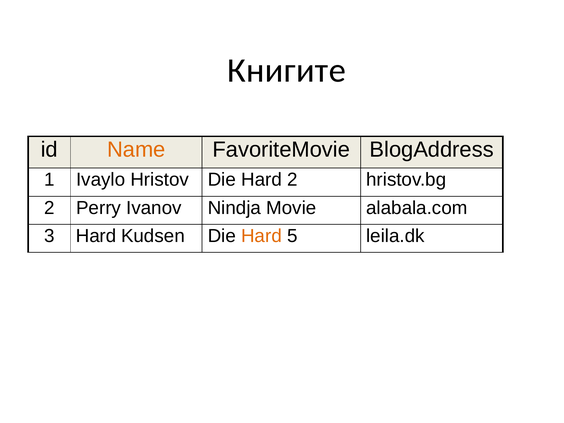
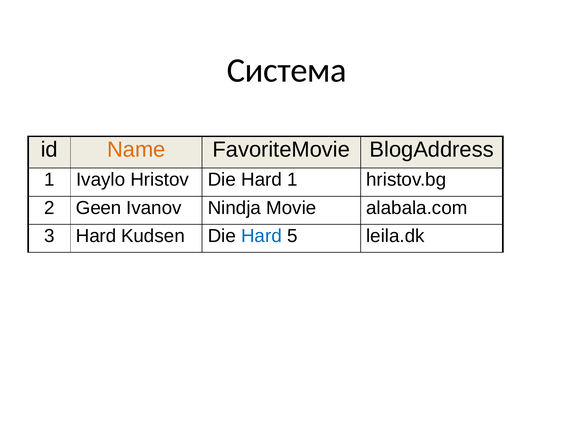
Книгите: Книгите -> Система
Hard 2: 2 -> 1
Perry: Perry -> Geen
Hard at (261, 236) colour: orange -> blue
